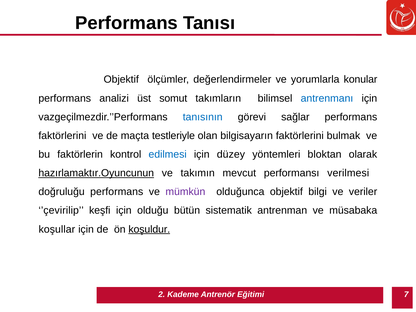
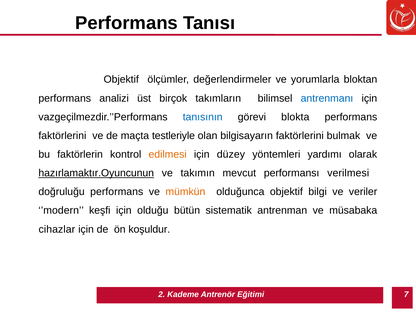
konular: konular -> bloktan
somut: somut -> birçok
sağlar: sağlar -> blokta
edilmesi colour: blue -> orange
bloktan: bloktan -> yardımı
mümkün colour: purple -> orange
’çevirilip: ’çevirilip -> ’modern
koşullar: koşullar -> cihazlar
koşuldur underline: present -> none
